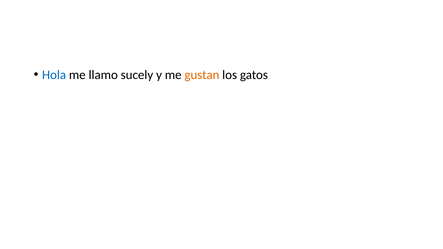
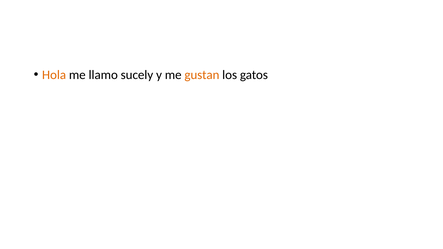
Hola colour: blue -> orange
